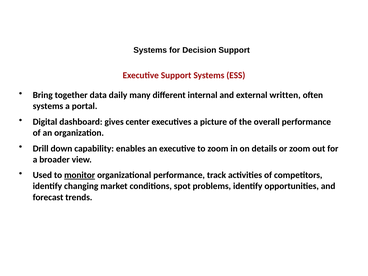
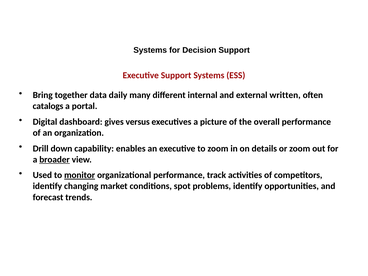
systems at (48, 106): systems -> catalogs
center: center -> versus
broader underline: none -> present
